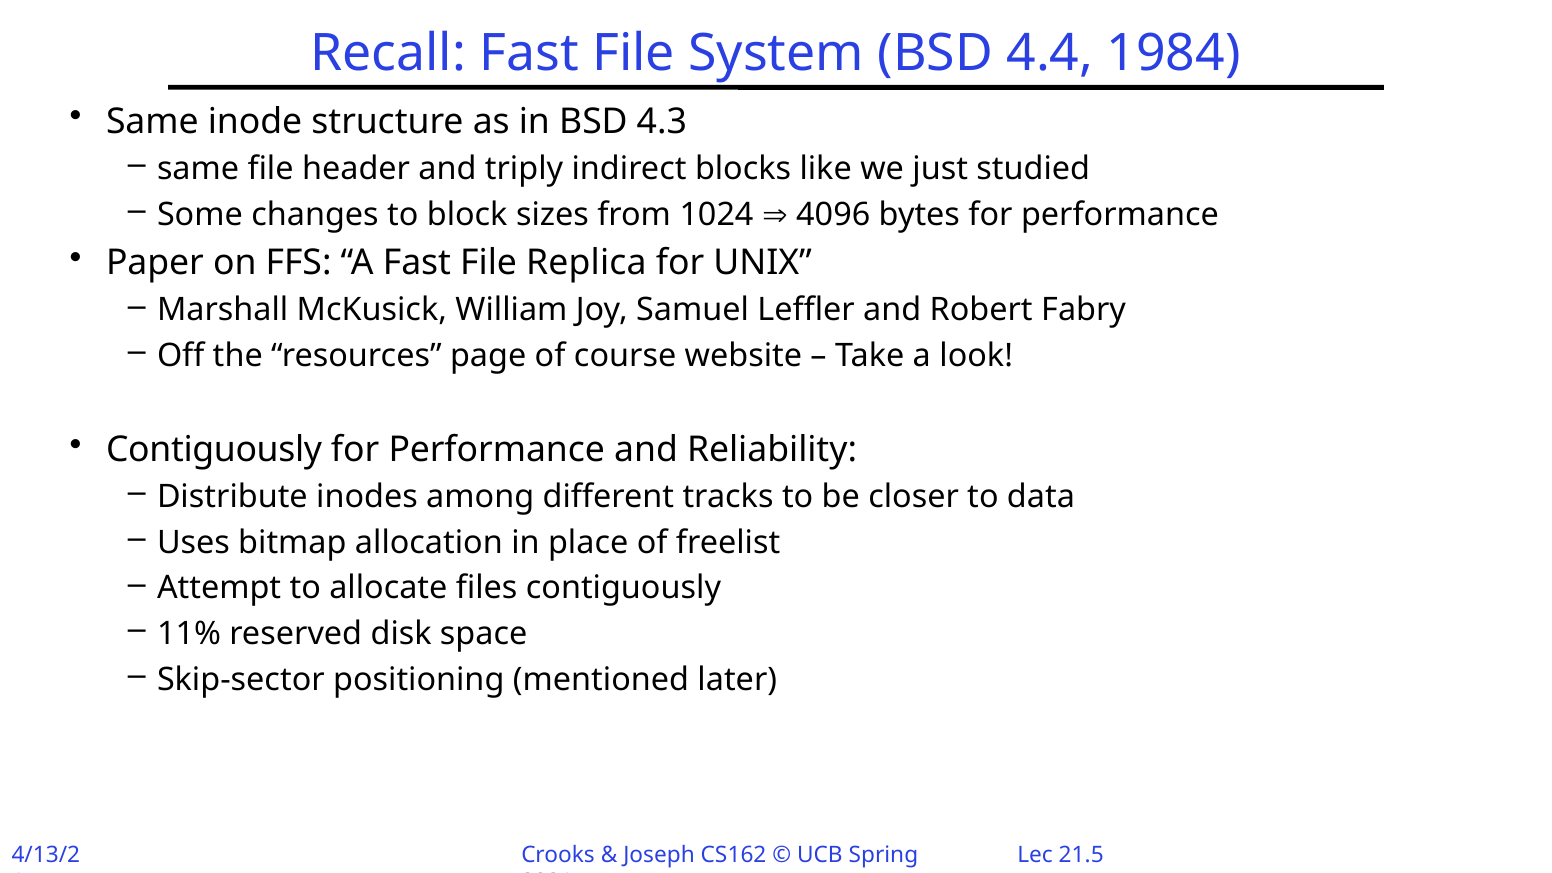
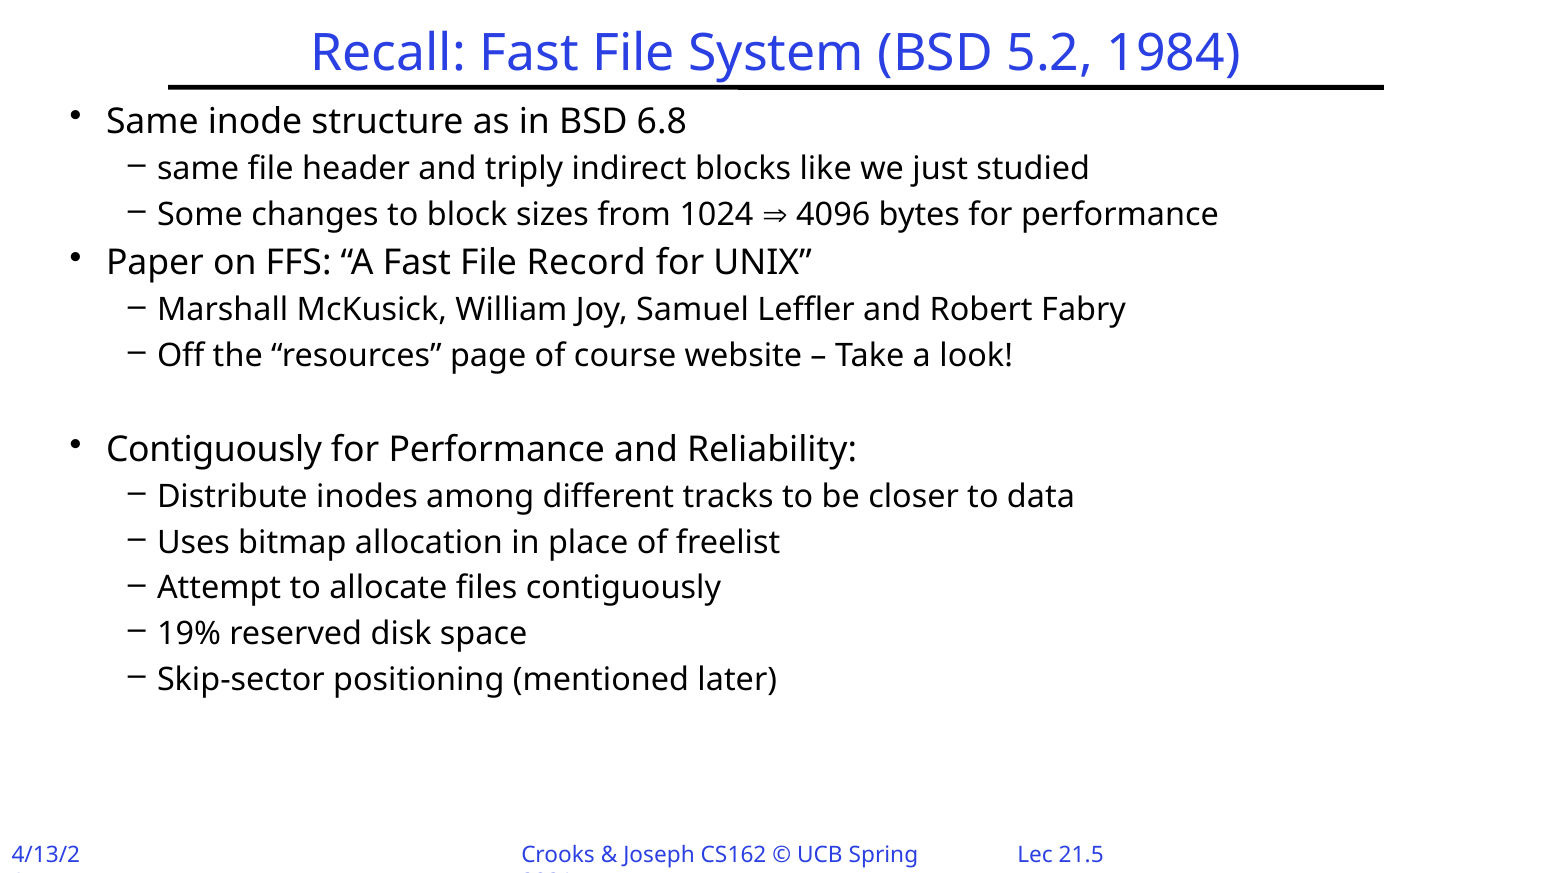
4.4: 4.4 -> 5.2
4.3: 4.3 -> 6.8
Replica: Replica -> Record
11%: 11% -> 19%
